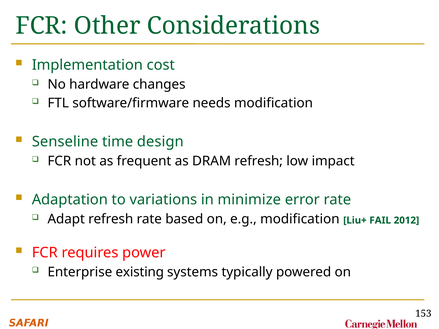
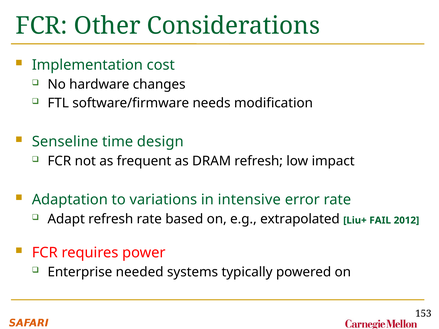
minimize: minimize -> intensive
e.g modification: modification -> extrapolated
existing: existing -> needed
